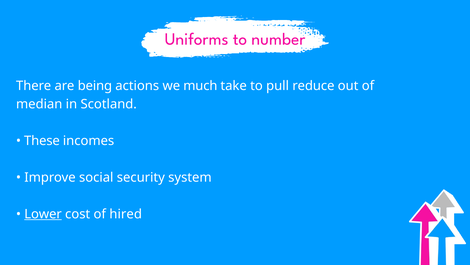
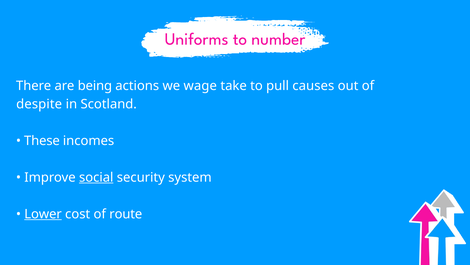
much: much -> wage
reduce: reduce -> causes
median: median -> despite
social underline: none -> present
hired: hired -> route
